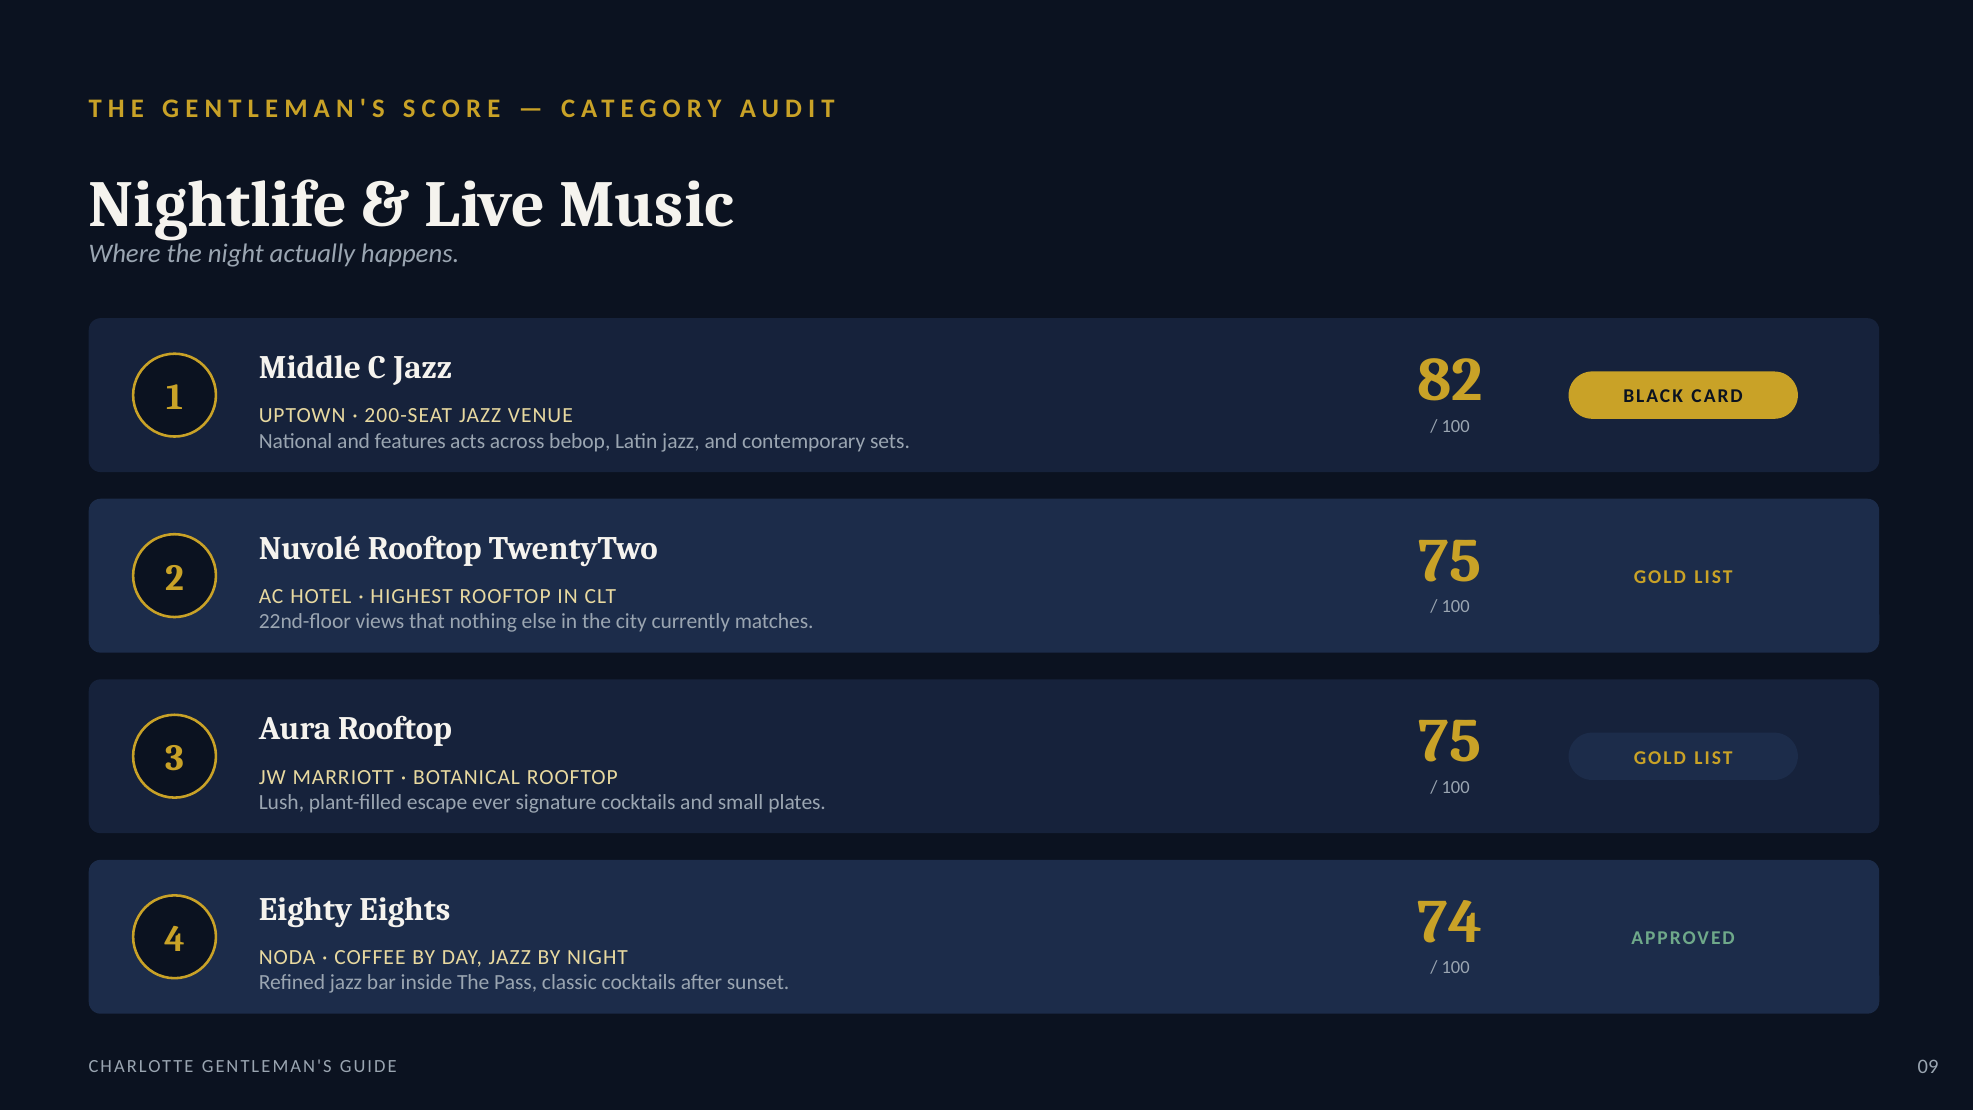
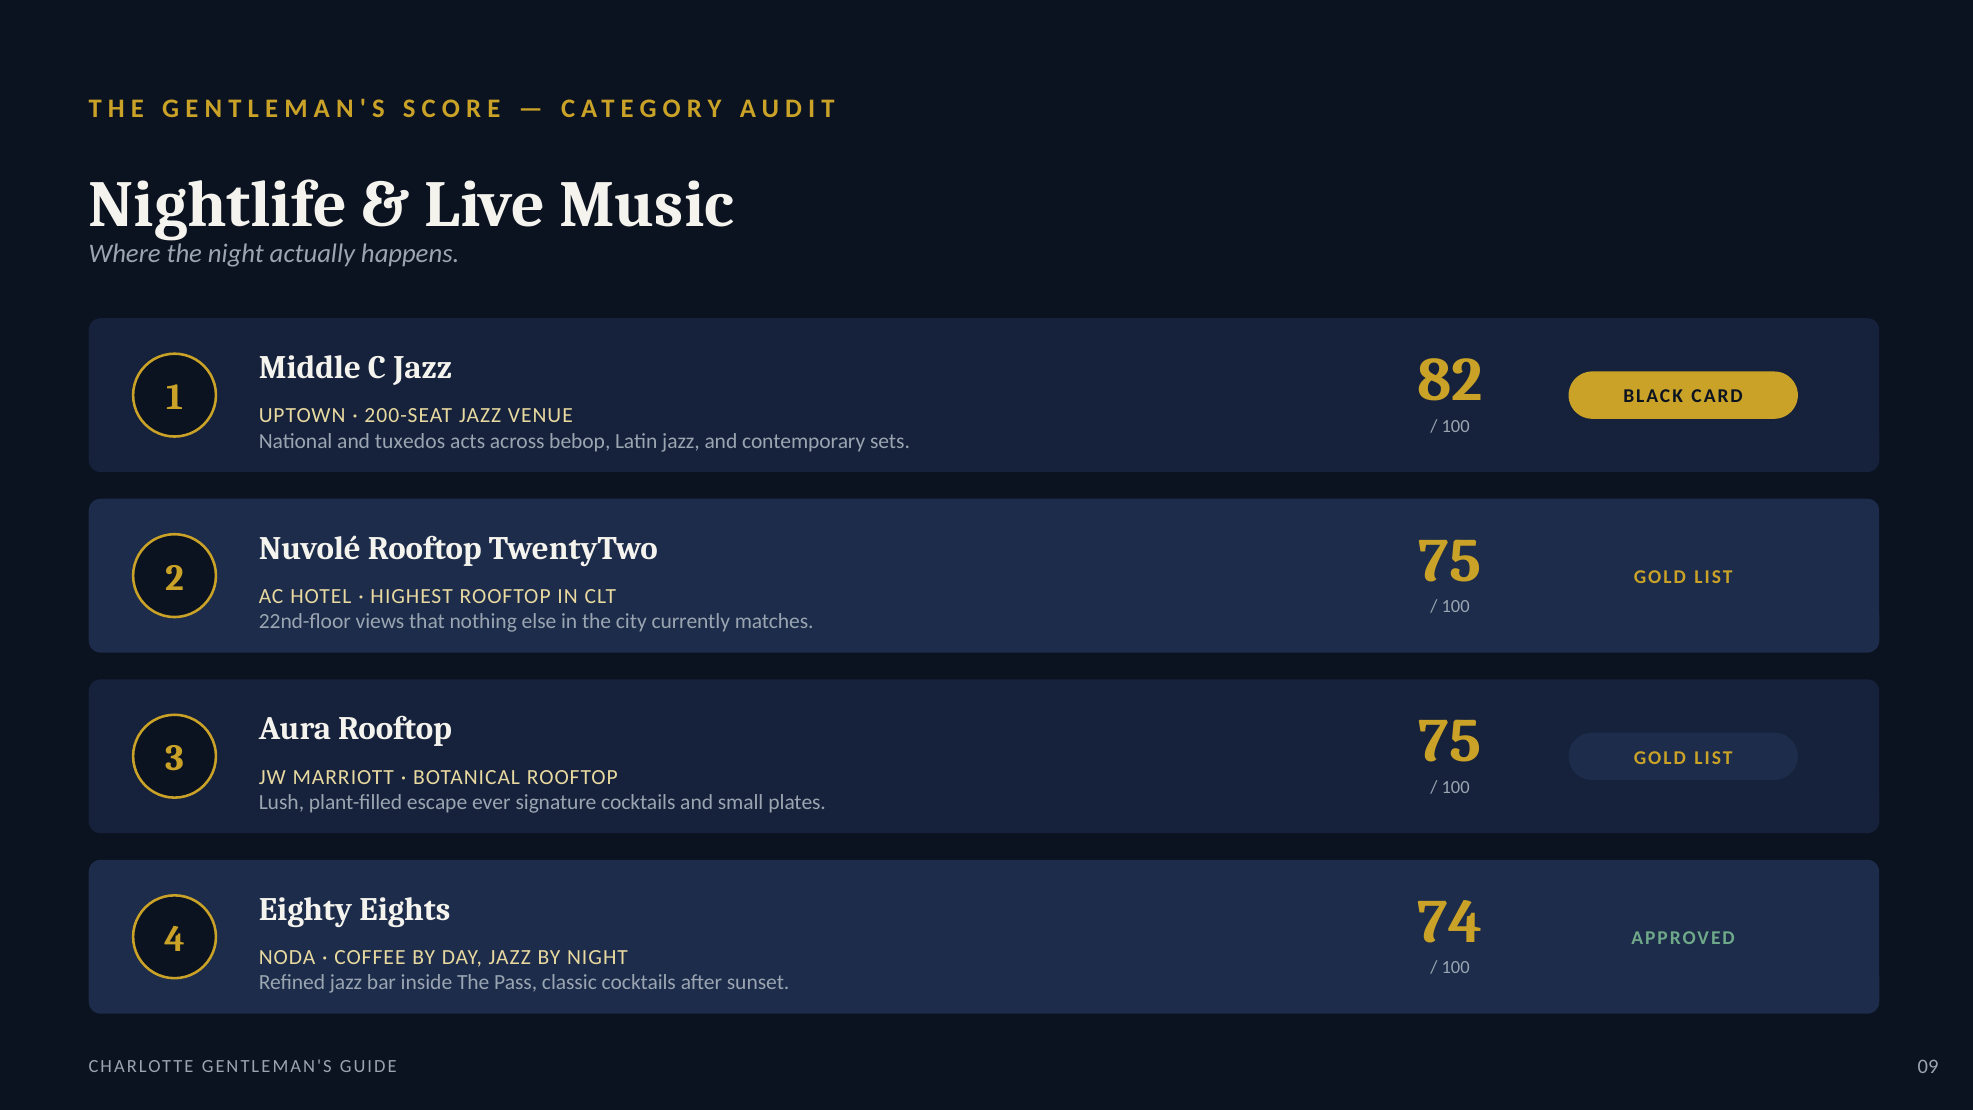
features: features -> tuxedos
